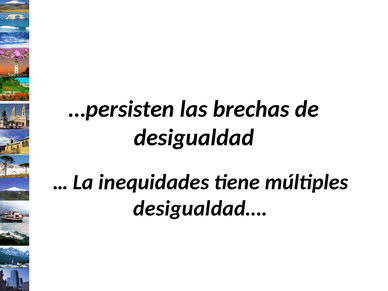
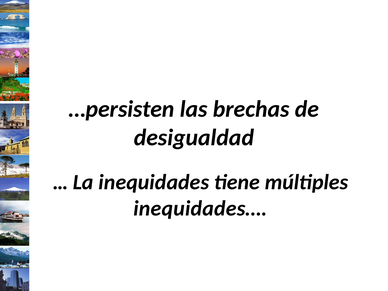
desigualdad…: desigualdad… -> inequidades…
